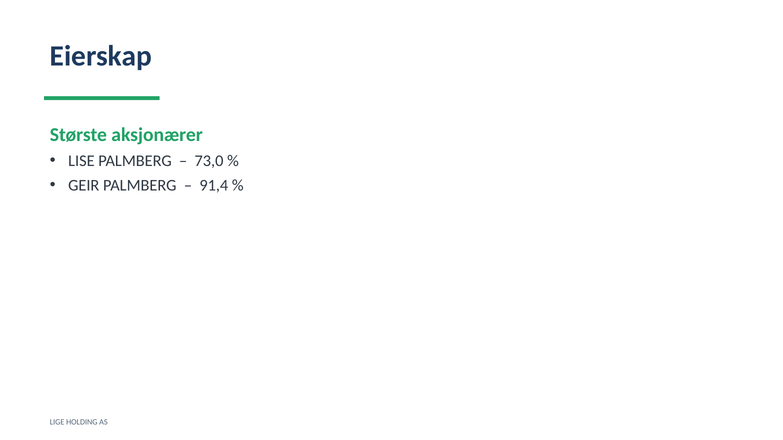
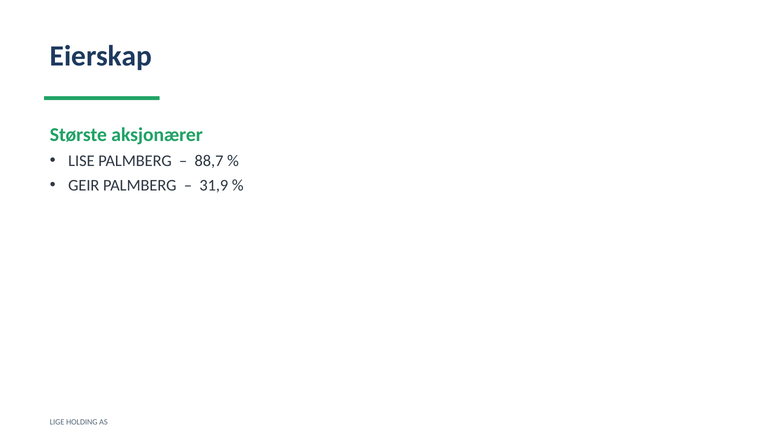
73,0: 73,0 -> 88,7
91,4: 91,4 -> 31,9
